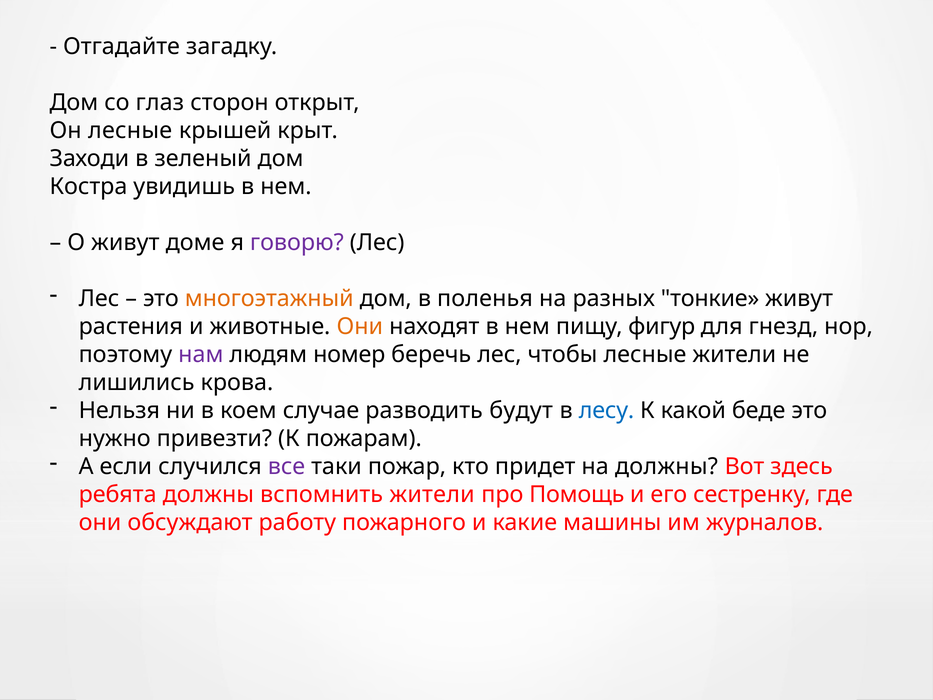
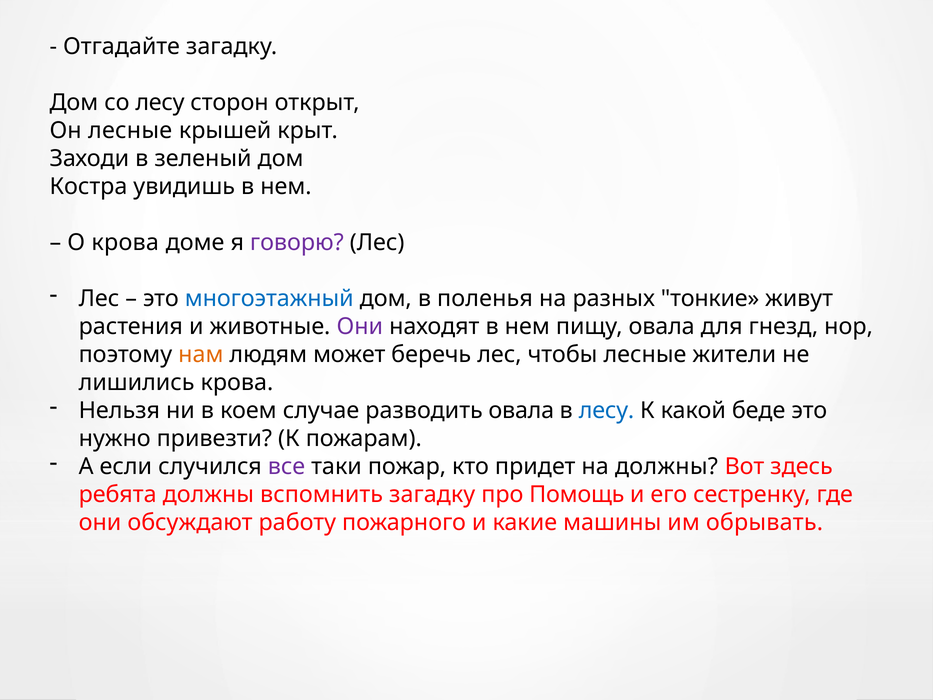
со глаз: глаз -> лесу
О живут: живут -> крова
многоэтажный colour: orange -> blue
Они at (360, 327) colour: orange -> purple
пищу фигур: фигур -> овала
нам colour: purple -> orange
номер: номер -> может
разводить будут: будут -> овала
вспомнить жители: жители -> загадку
журналов: журналов -> обрывать
